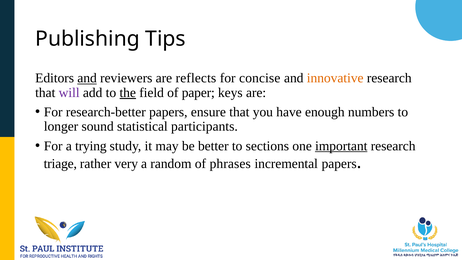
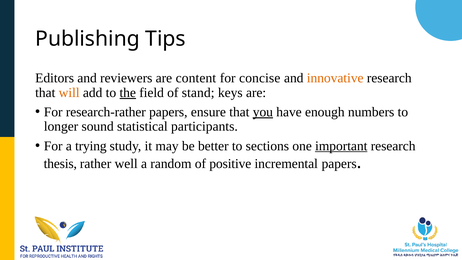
and at (87, 78) underline: present -> none
reflects: reflects -> content
will colour: purple -> orange
paper: paper -> stand
research-better: research-better -> research-rather
you underline: none -> present
triage: triage -> thesis
very: very -> well
phrases: phrases -> positive
